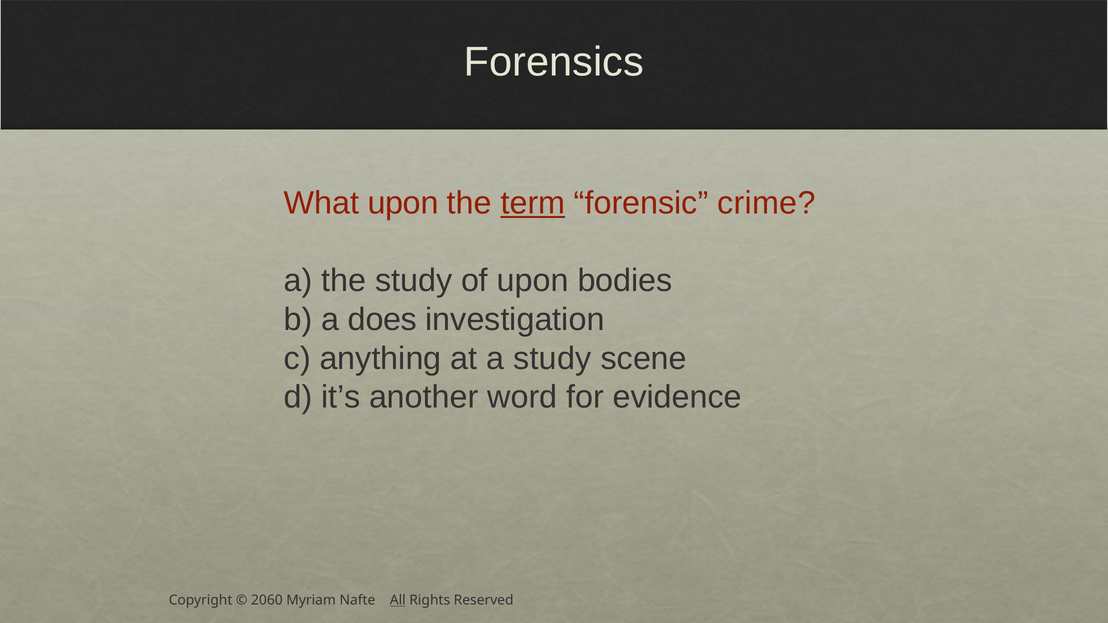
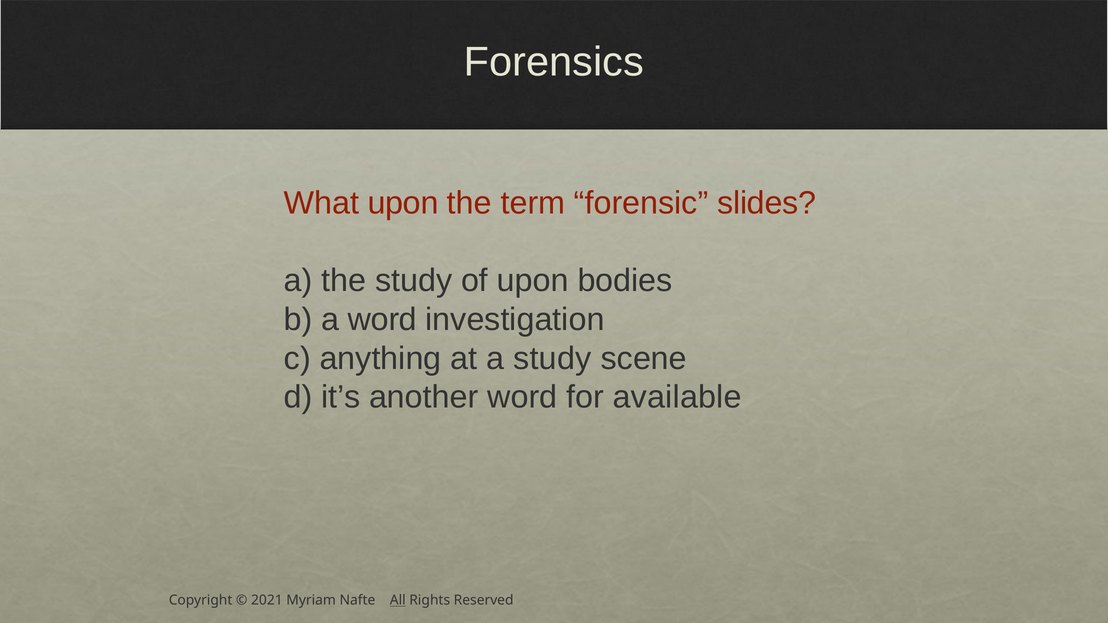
term underline: present -> none
crime: crime -> slides
a does: does -> word
evidence: evidence -> available
2060: 2060 -> 2021
